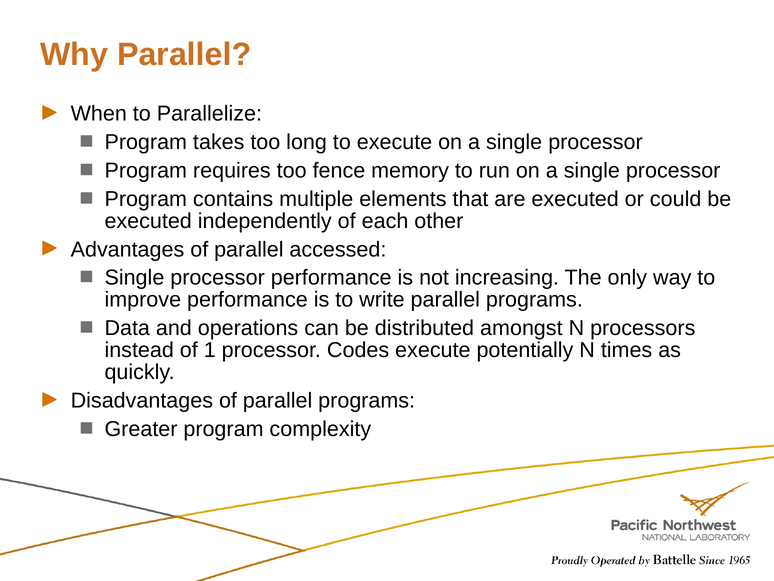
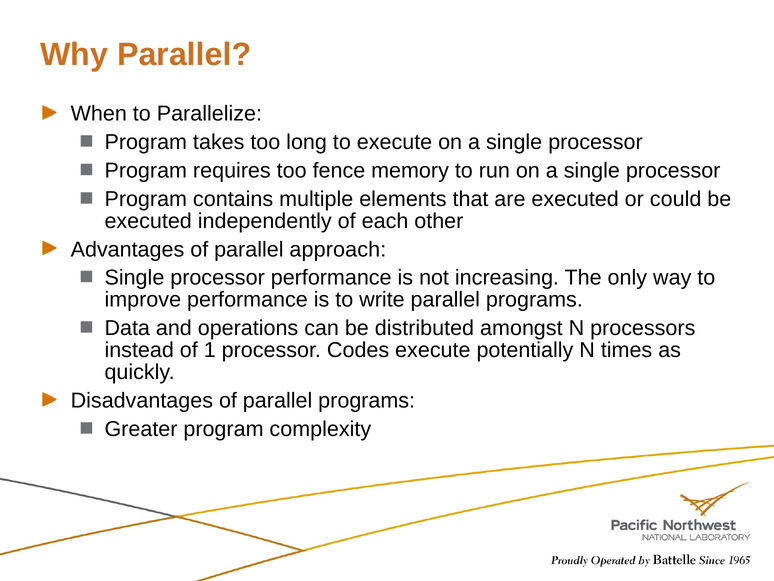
accessed: accessed -> approach
